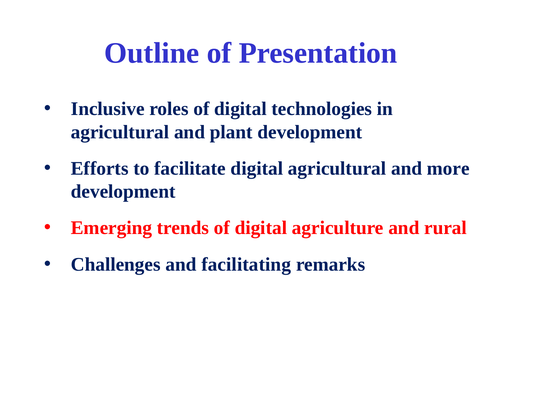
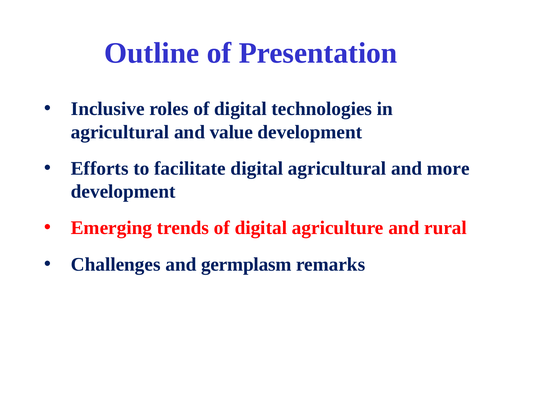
plant: plant -> value
facilitating: facilitating -> germplasm
